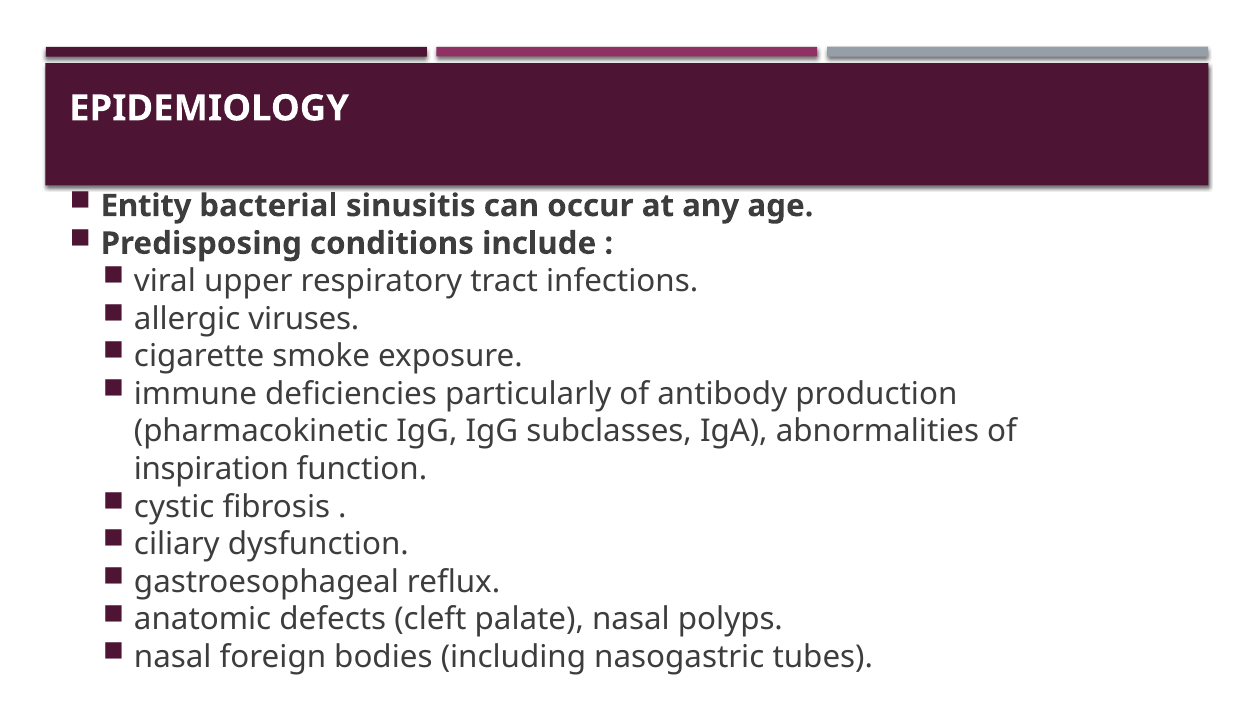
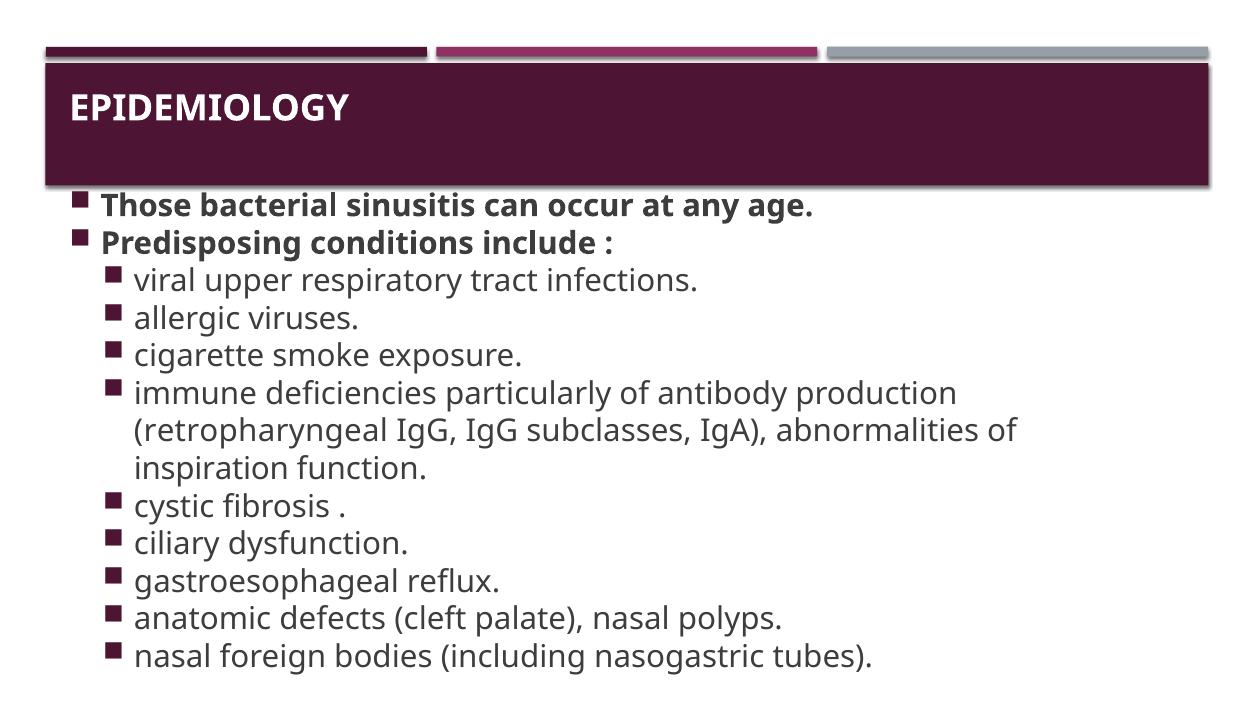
Entity: Entity -> Those
pharmacokinetic: pharmacokinetic -> retropharyngeal
